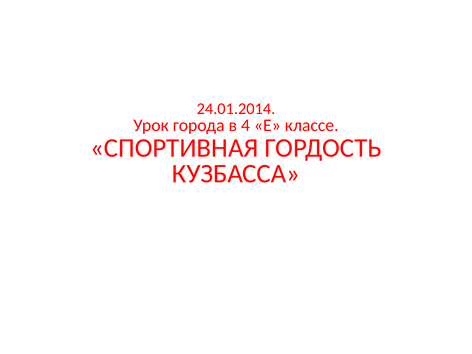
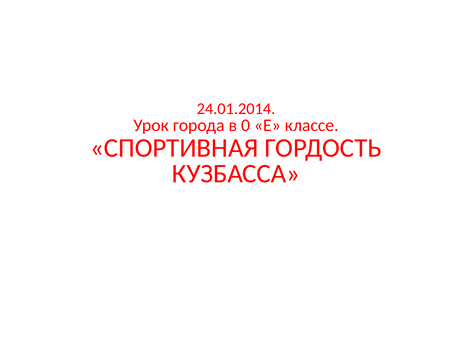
4: 4 -> 0
